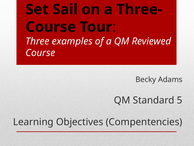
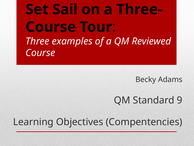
5: 5 -> 9
